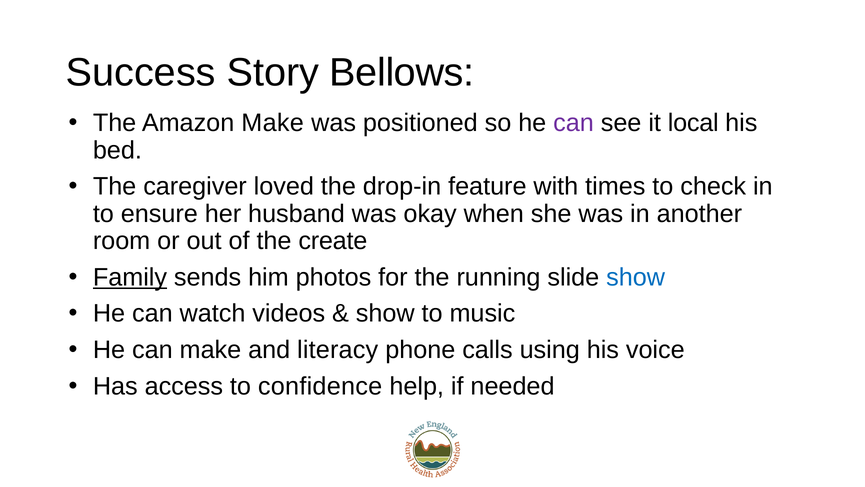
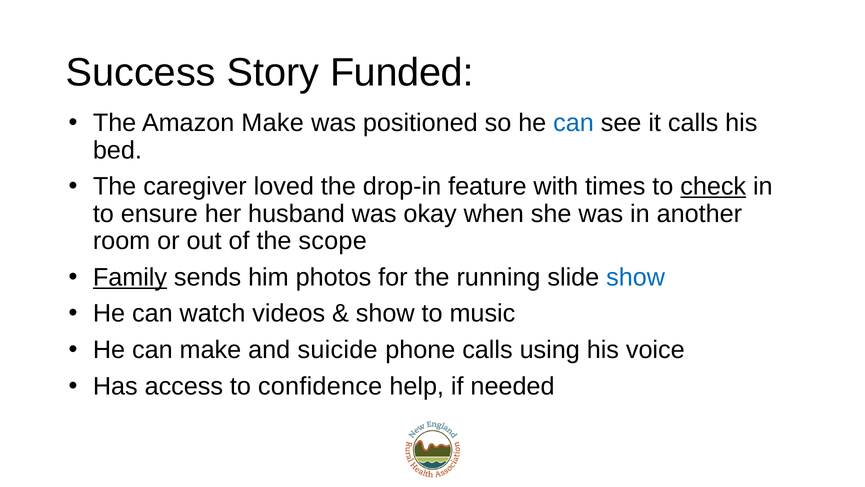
Bellows: Bellows -> Funded
can at (574, 123) colour: purple -> blue
it local: local -> calls
check underline: none -> present
create: create -> scope
literacy: literacy -> suicide
